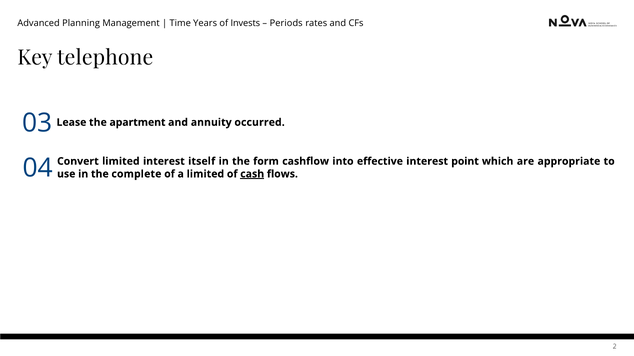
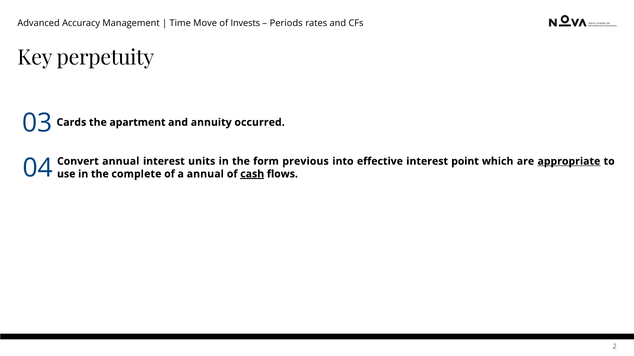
Planning: Planning -> Accuracy
Years: Years -> Move
telephone: telephone -> perpetuity
Lease: Lease -> Cards
Convert limited: limited -> annual
itself: itself -> units
cashflow: cashflow -> previous
appropriate underline: none -> present
a limited: limited -> annual
